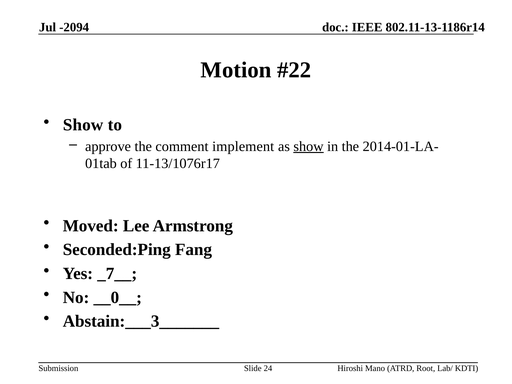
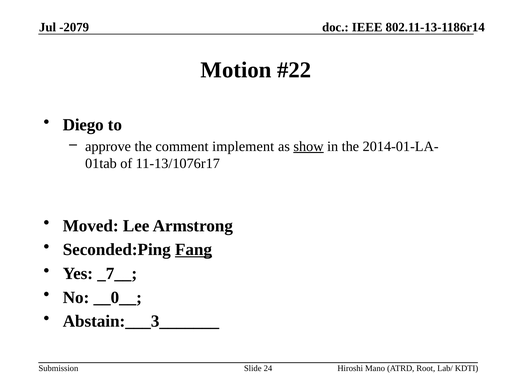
-2094: -2094 -> -2079
Show at (83, 125): Show -> Diego
Fang underline: none -> present
